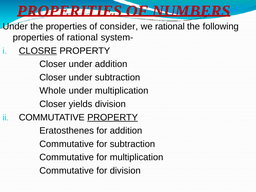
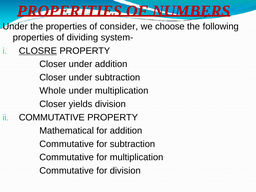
we rational: rational -> choose
of rational: rational -> dividing
PROPERTY at (113, 117) underline: present -> none
Eratosthenes: Eratosthenes -> Mathematical
